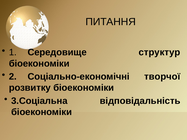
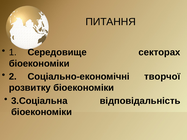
структур: структур -> секторах
